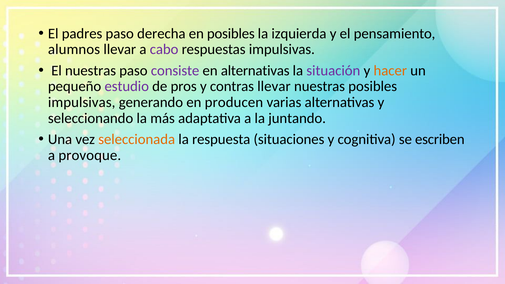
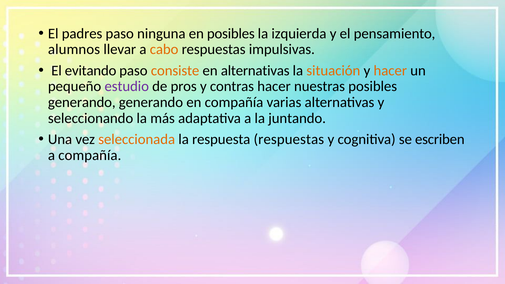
derecha: derecha -> ninguna
cabo colour: purple -> orange
El nuestras: nuestras -> evitando
consiste colour: purple -> orange
situación colour: purple -> orange
contras llevar: llevar -> hacer
impulsivas at (82, 102): impulsivas -> generando
en producen: producen -> compañía
respuesta situaciones: situaciones -> respuestas
a provoque: provoque -> compañía
